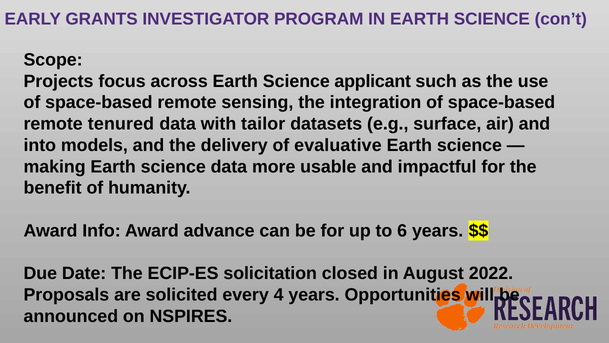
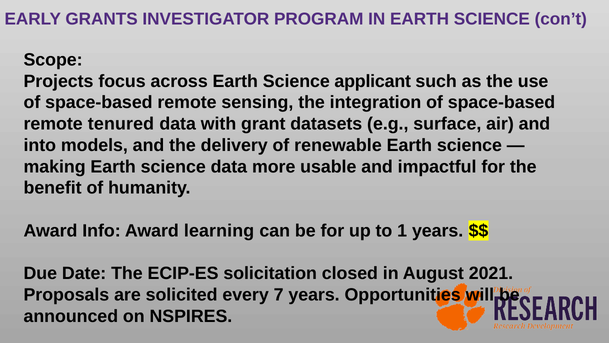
tailor: tailor -> grant
evaluative: evaluative -> renewable
advance: advance -> learning
6: 6 -> 1
2022: 2022 -> 2021
4: 4 -> 7
